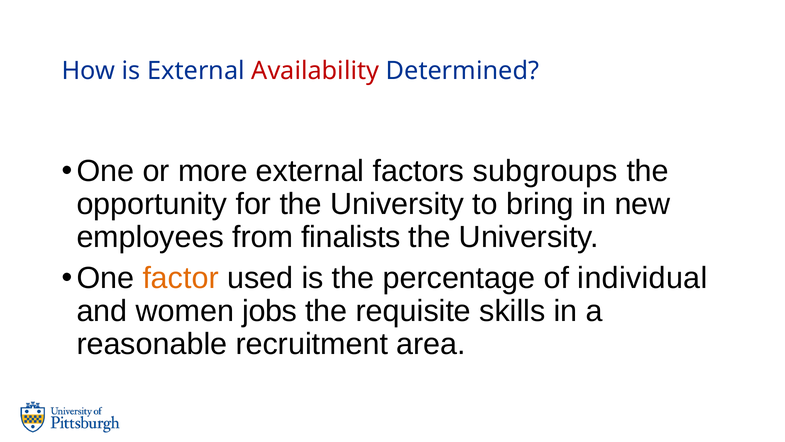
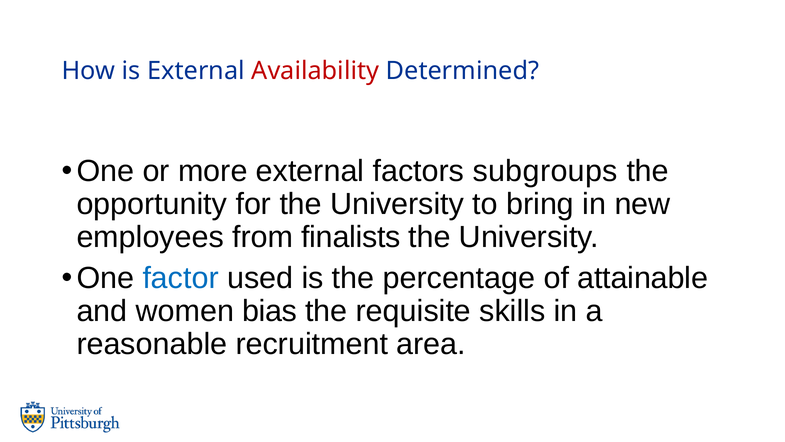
factor colour: orange -> blue
individual: individual -> attainable
jobs: jobs -> bias
